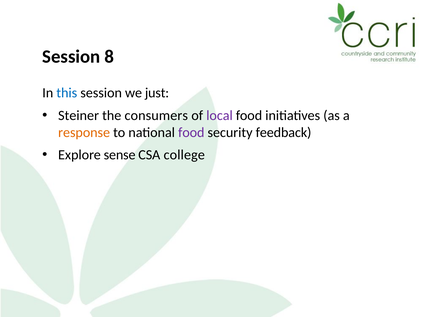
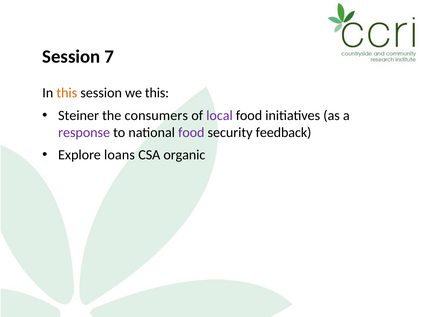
8: 8 -> 7
this at (67, 93) colour: blue -> orange
we just: just -> this
response colour: orange -> purple
sense: sense -> loans
college: college -> organic
